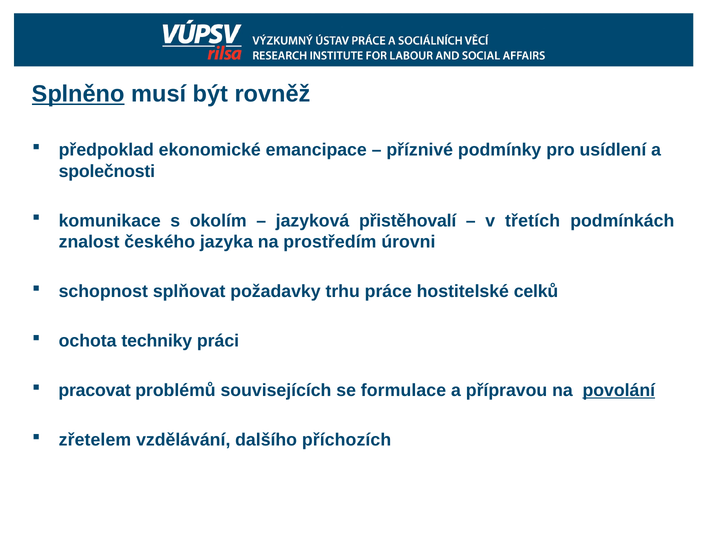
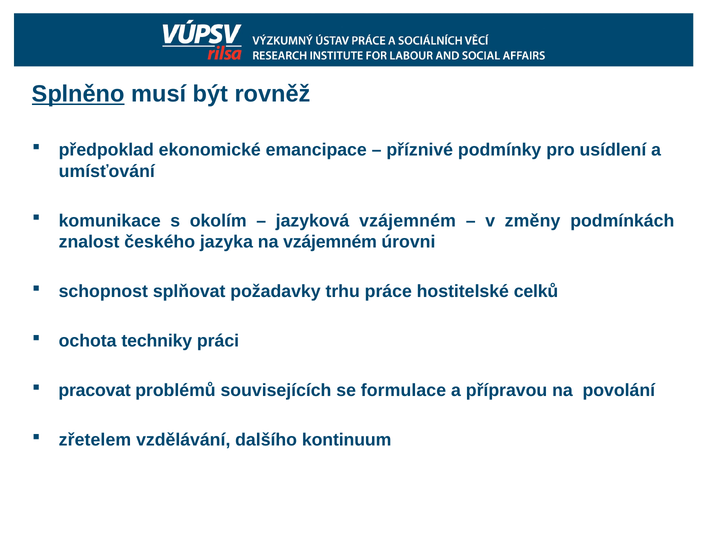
společnosti: společnosti -> umísťování
jazyková přistěhovalí: přistěhovalí -> vzájemném
třetích: třetích -> změny
na prostředím: prostředím -> vzájemném
povolání underline: present -> none
příchozích: příchozích -> kontinuum
